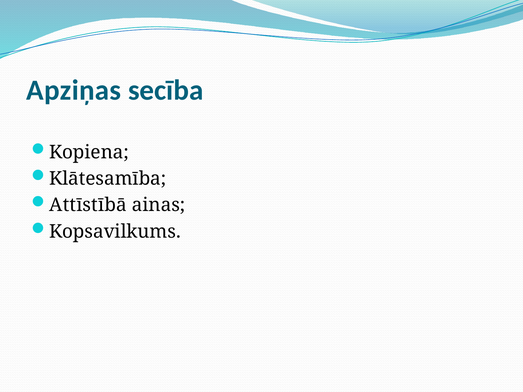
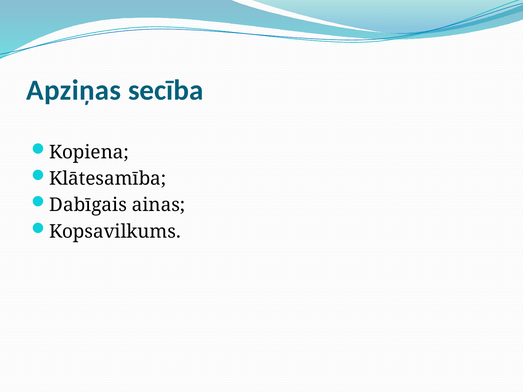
Attīstībā: Attīstībā -> Dabīgais
